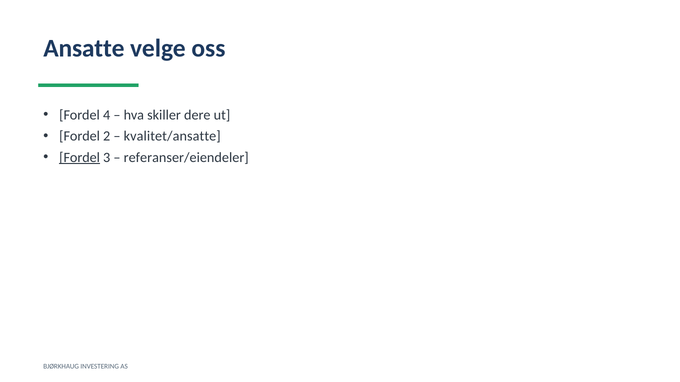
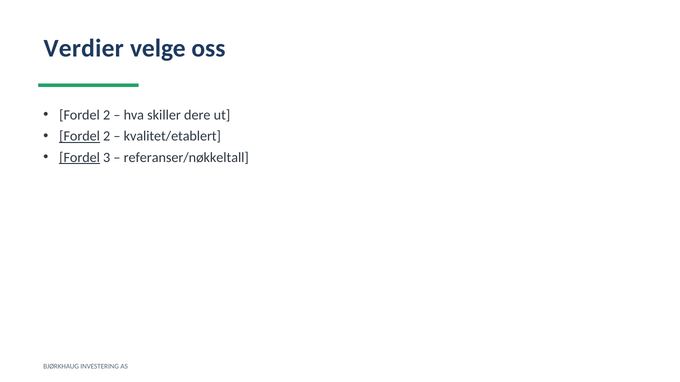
Ansatte: Ansatte -> Verdier
4 at (107, 115): 4 -> 2
Fordel at (80, 136) underline: none -> present
kvalitet/ansatte: kvalitet/ansatte -> kvalitet/etablert
referanser/eiendeler: referanser/eiendeler -> referanser/nøkkeltall
